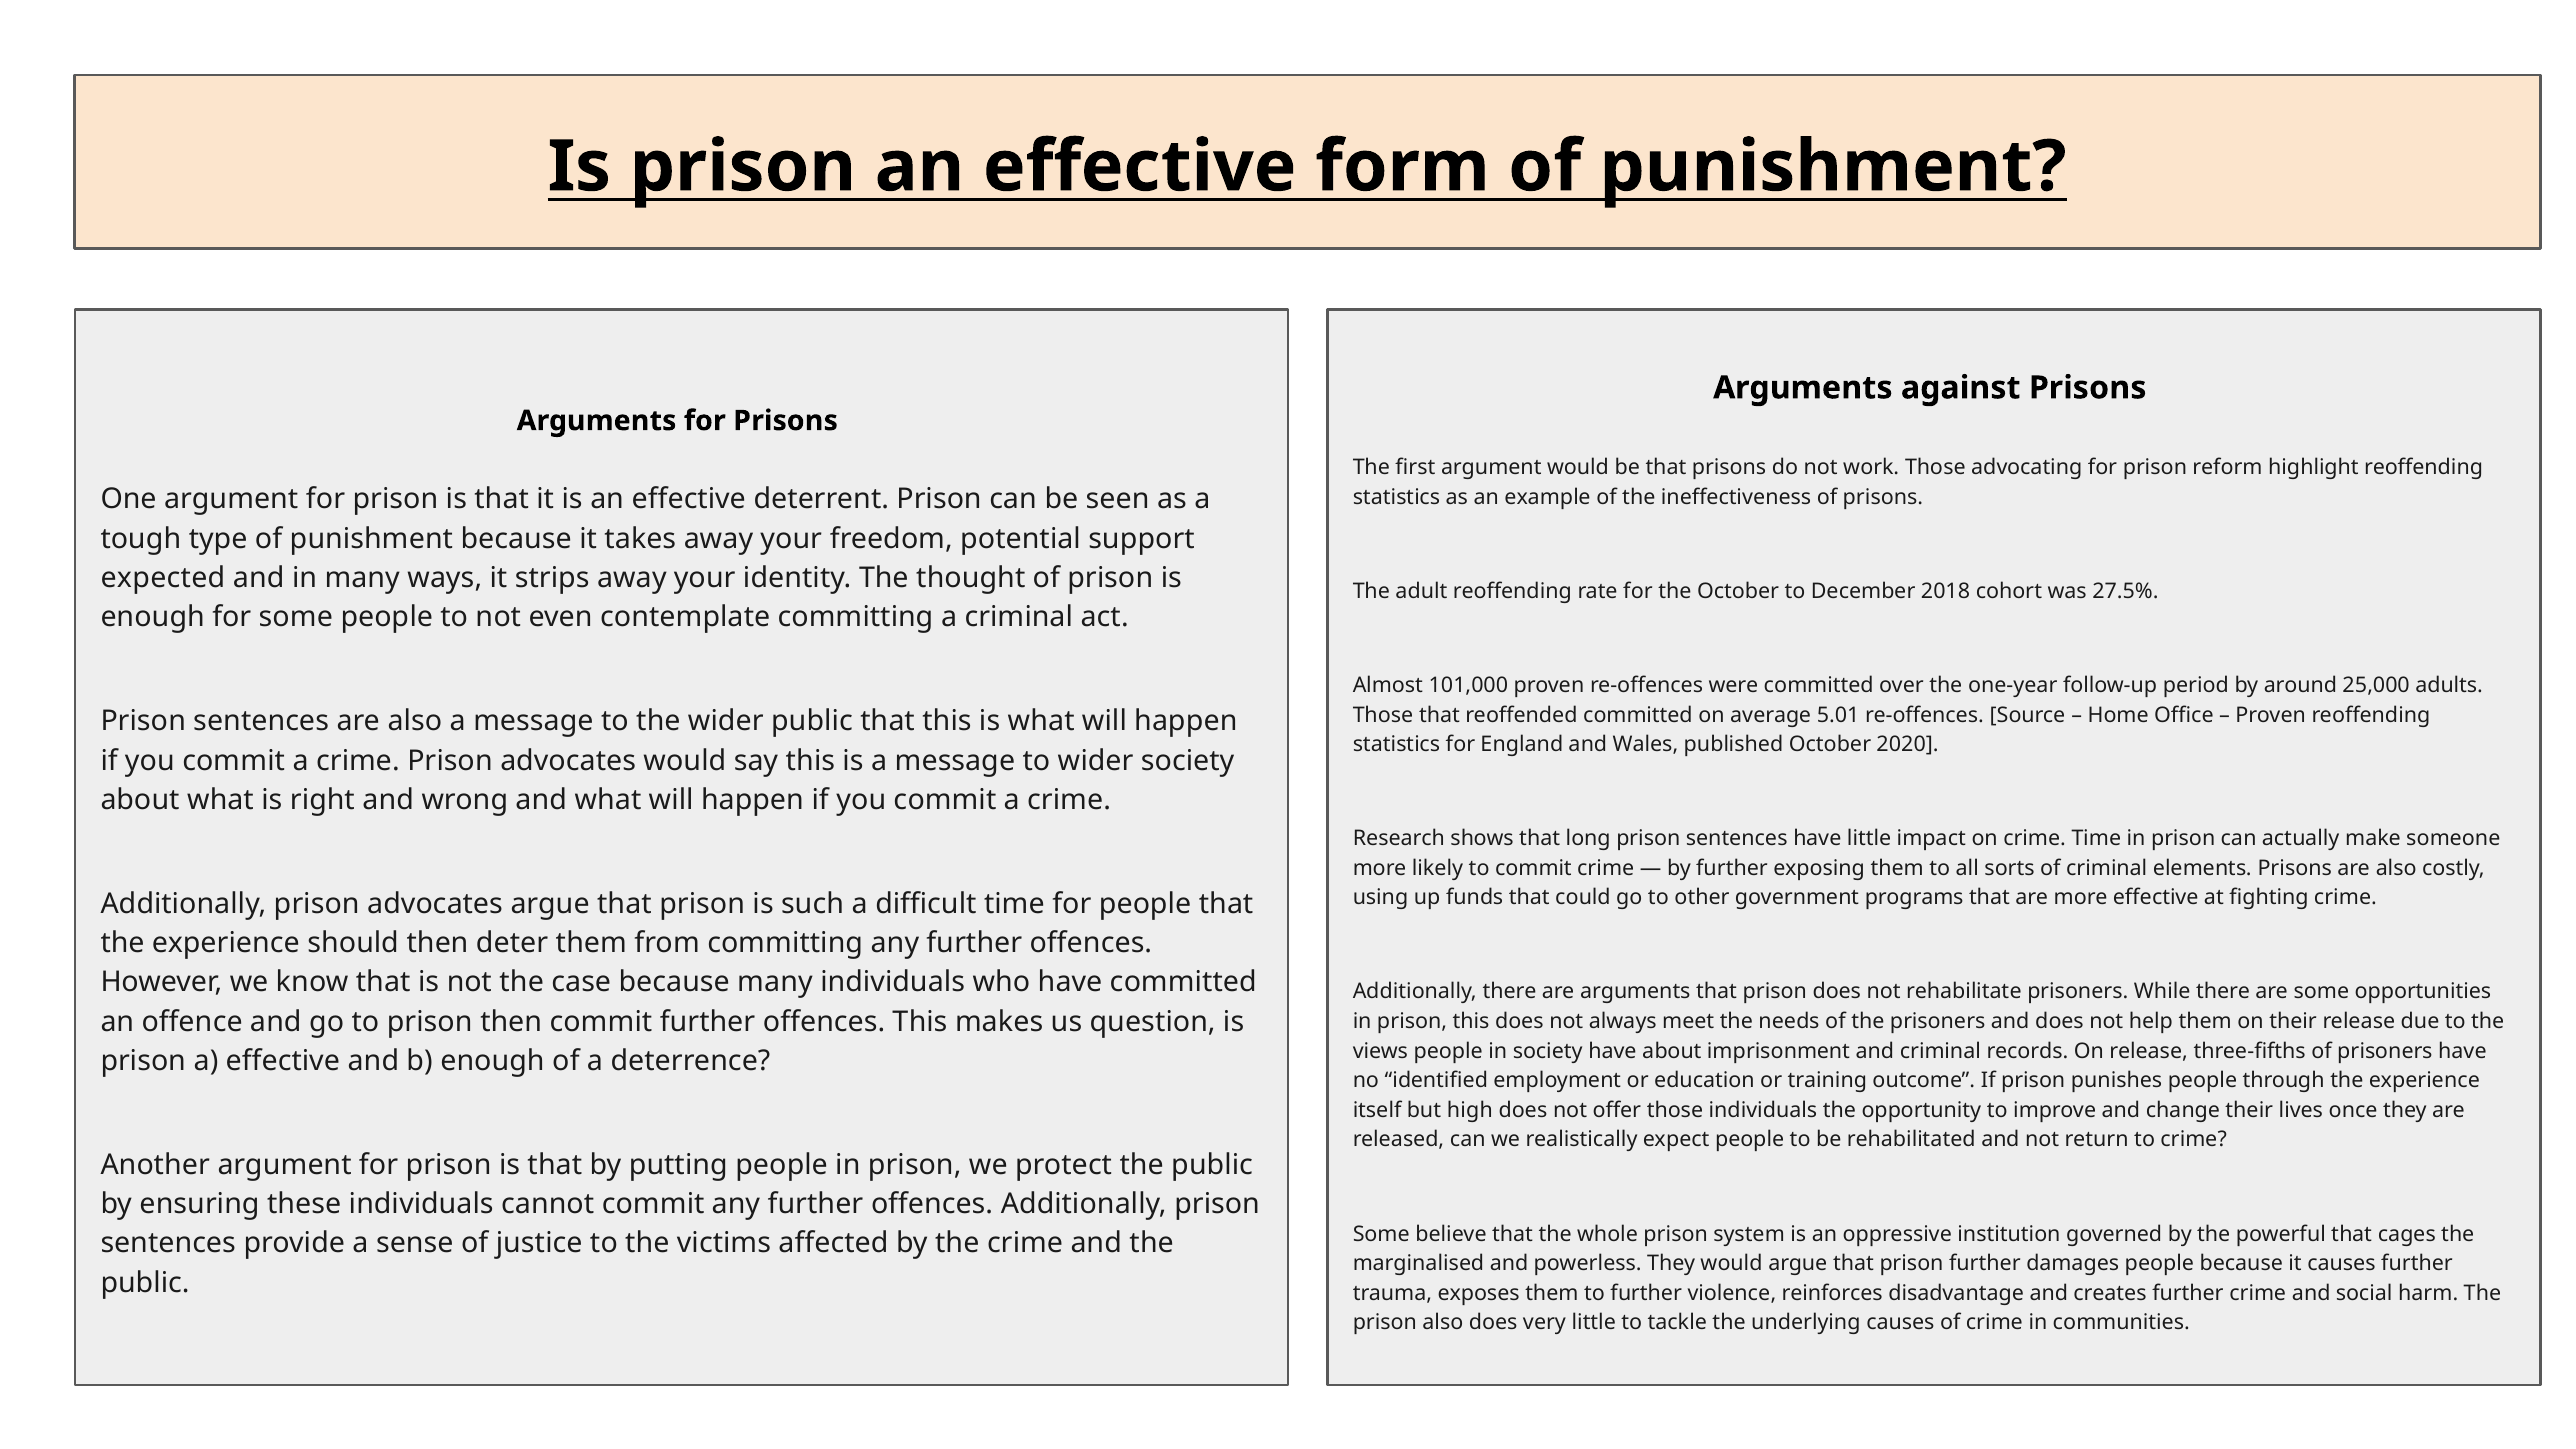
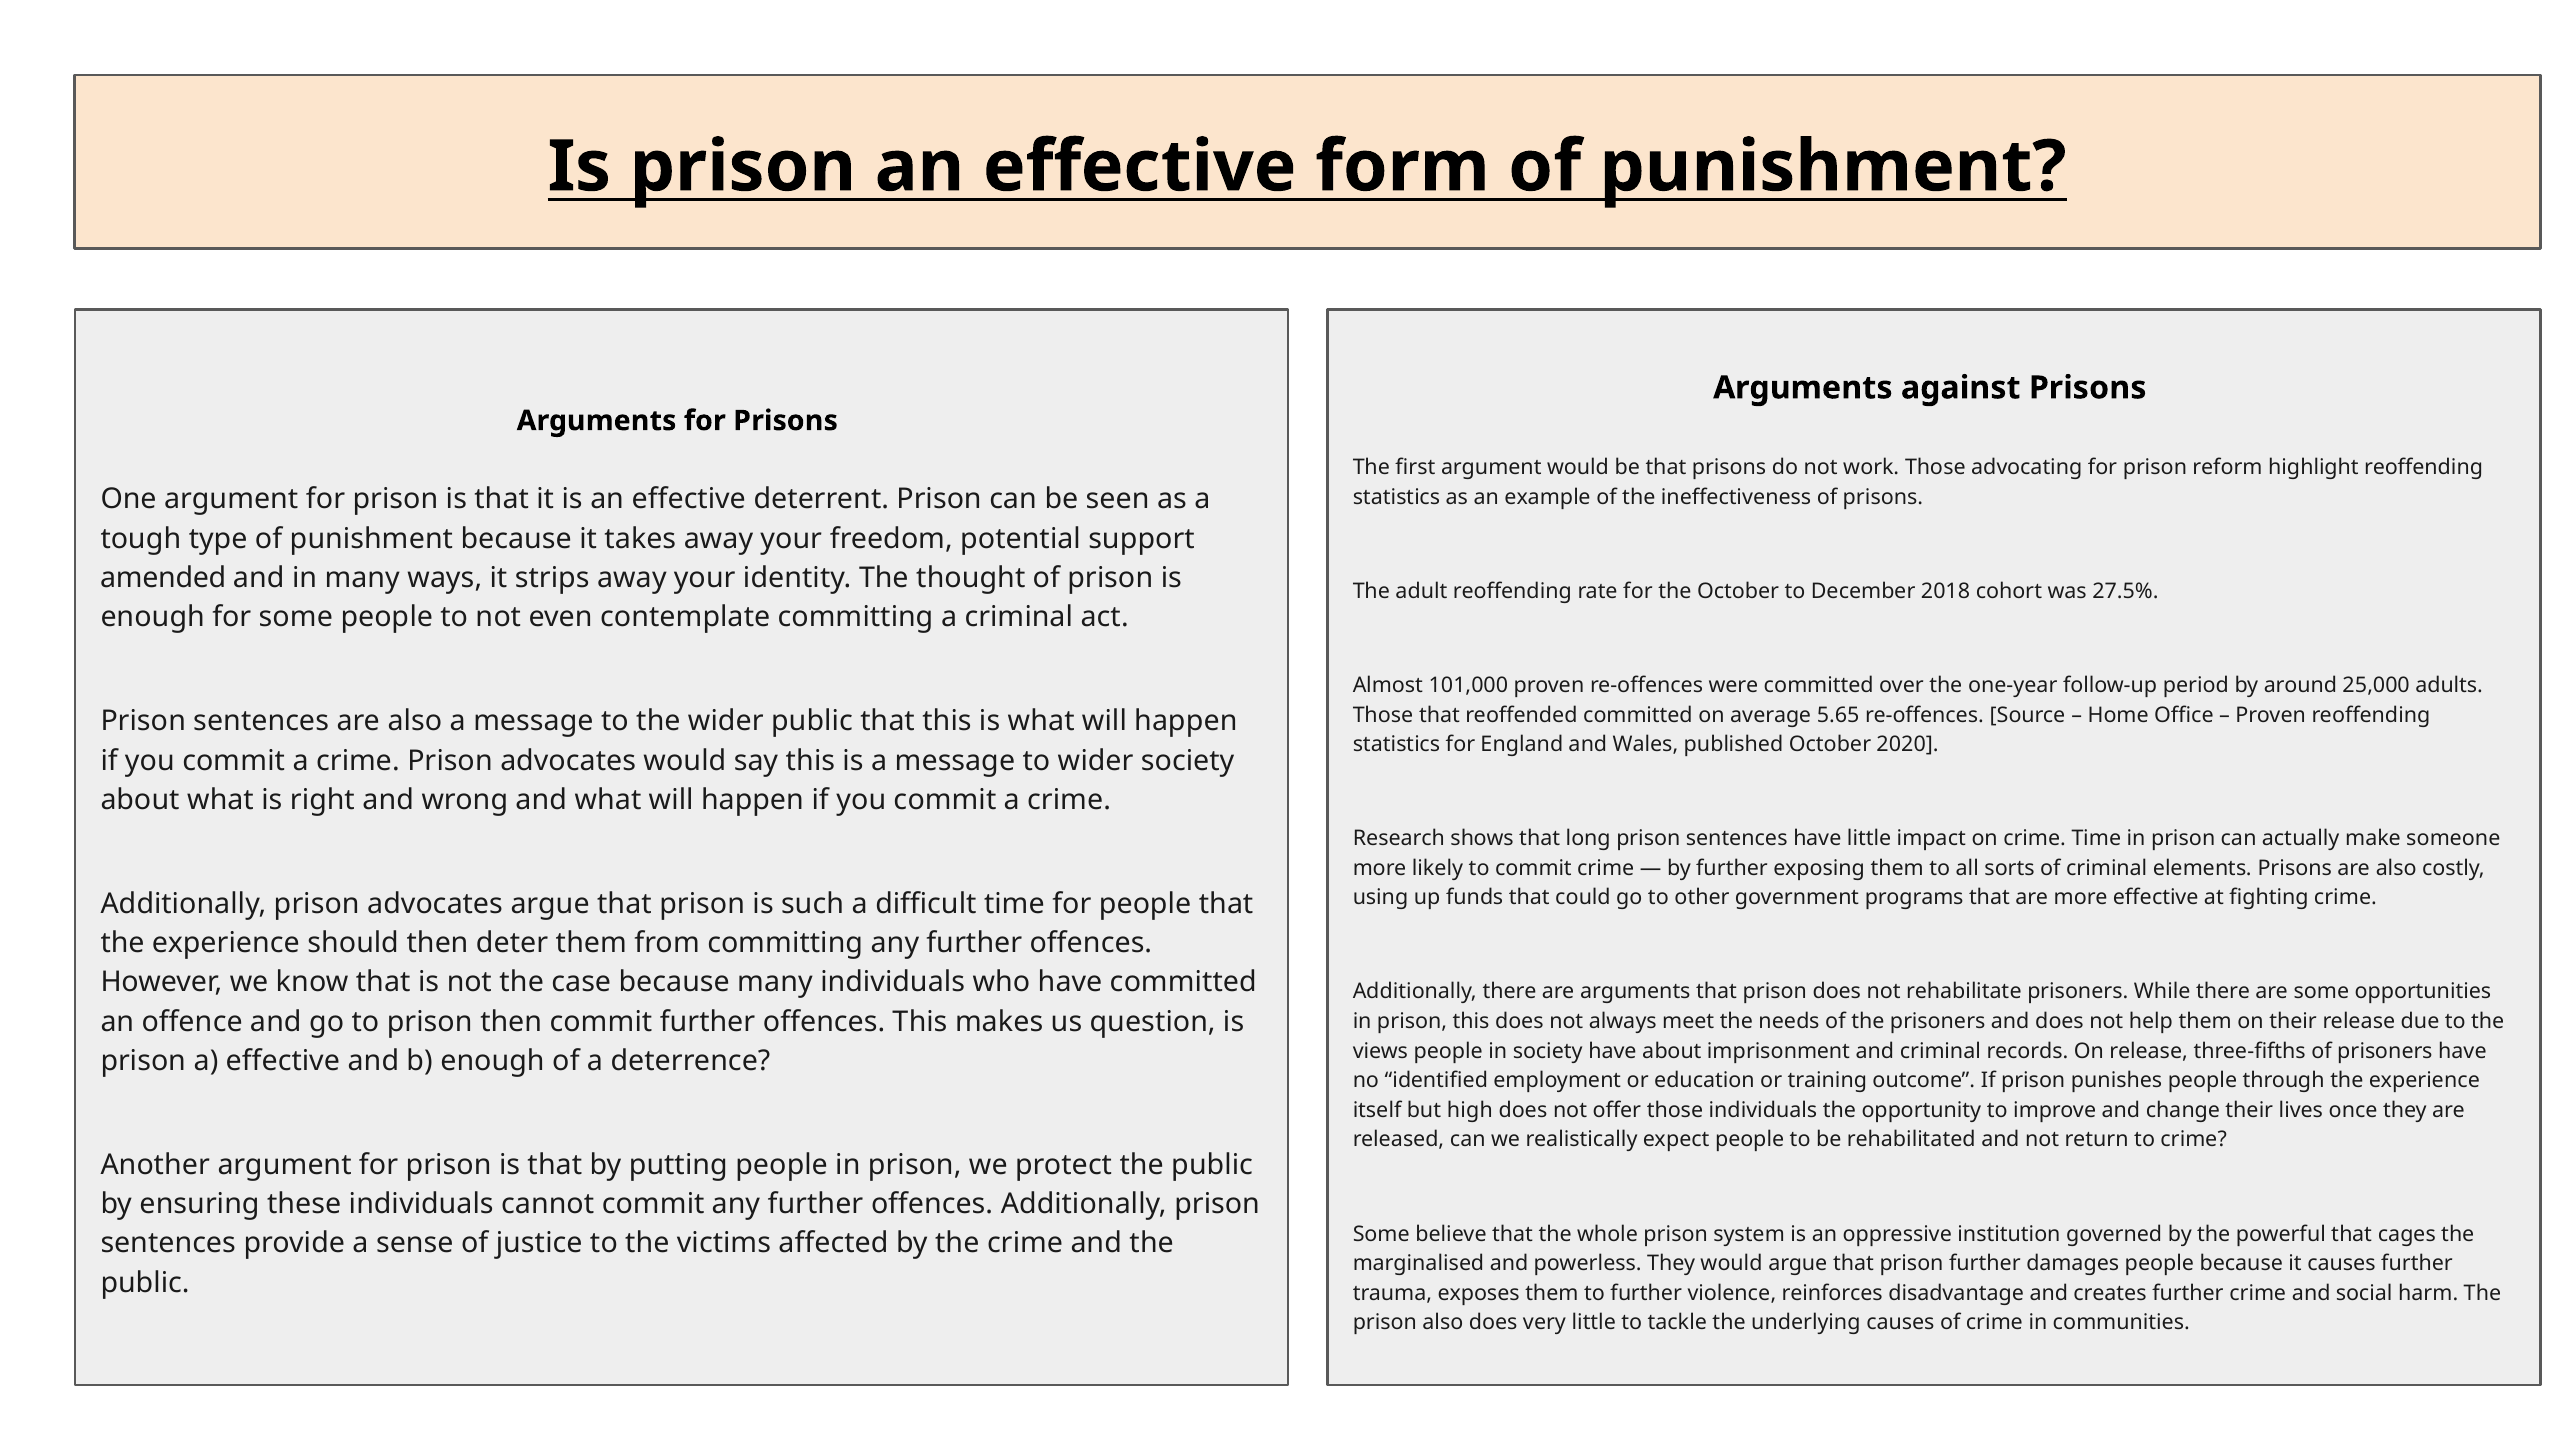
expected: expected -> amended
5.01: 5.01 -> 5.65
